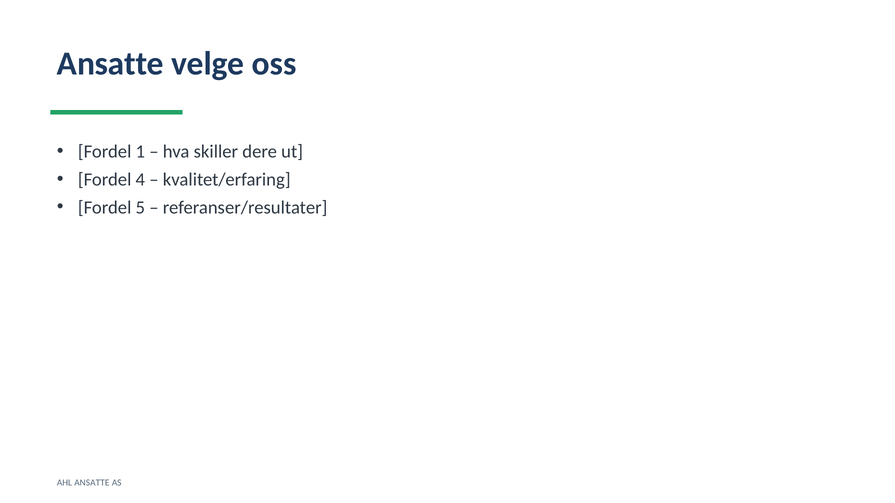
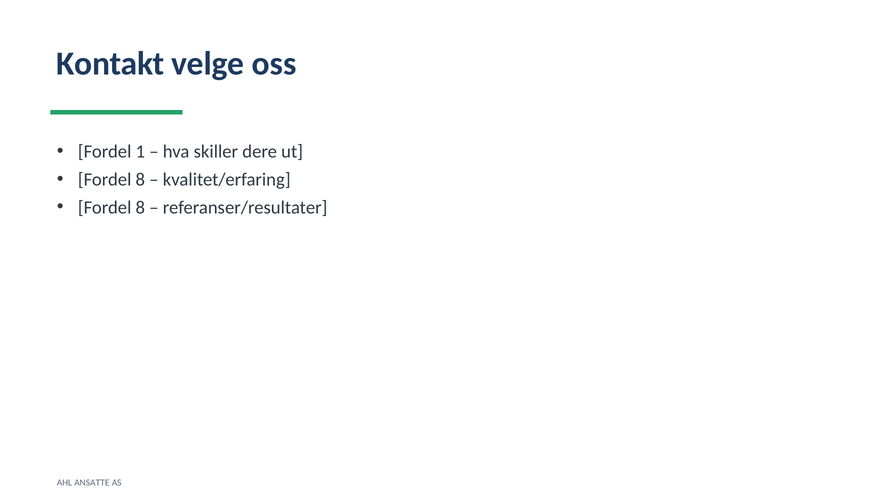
Ansatte at (110, 64): Ansatte -> Kontakt
4 at (140, 180): 4 -> 8
5 at (140, 208): 5 -> 8
